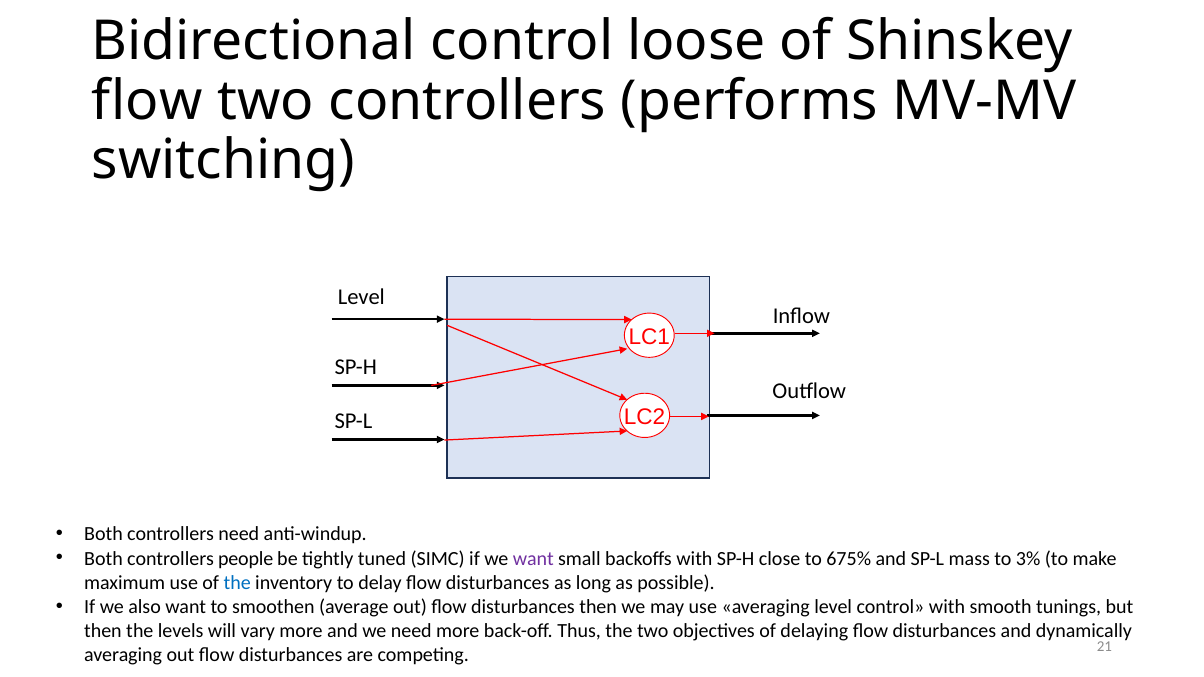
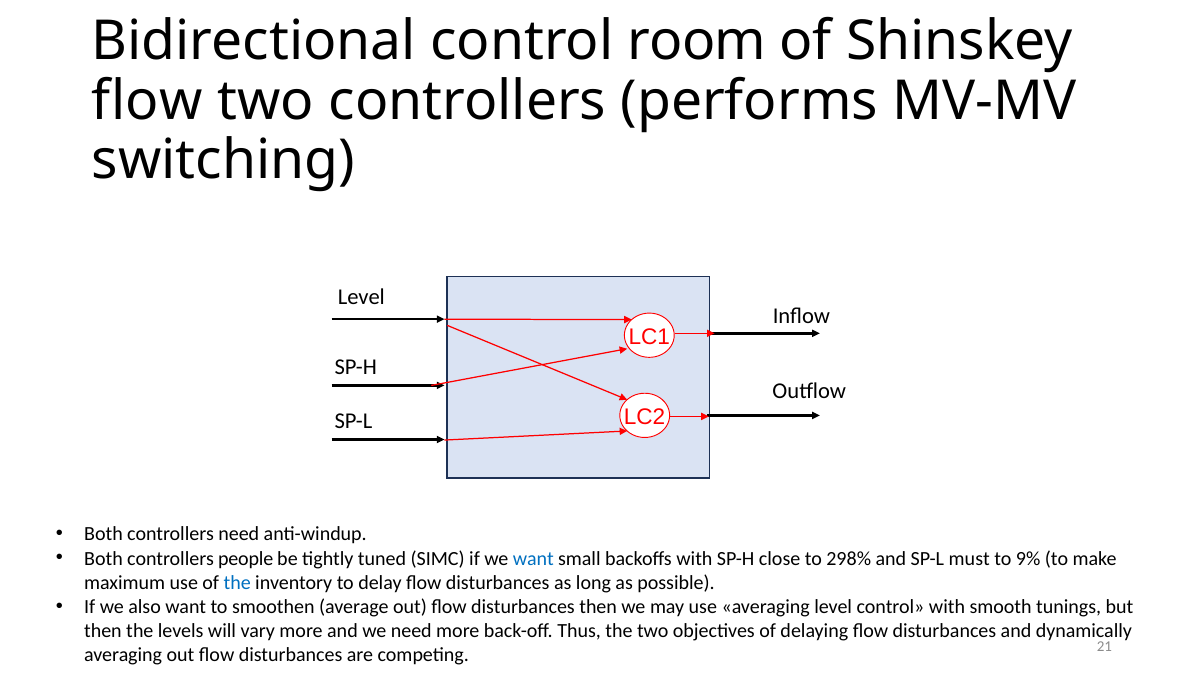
loose: loose -> room
want at (533, 559) colour: purple -> blue
675%: 675% -> 298%
mass: mass -> must
3%: 3% -> 9%
